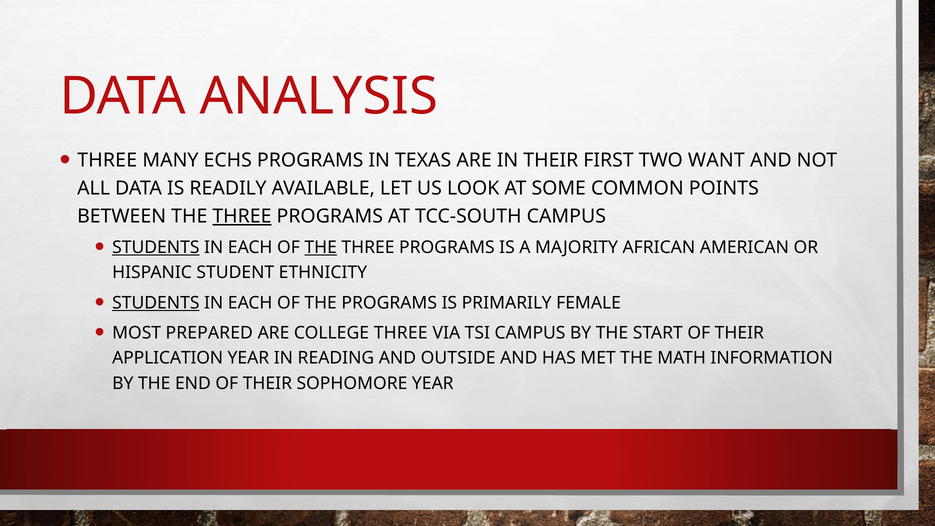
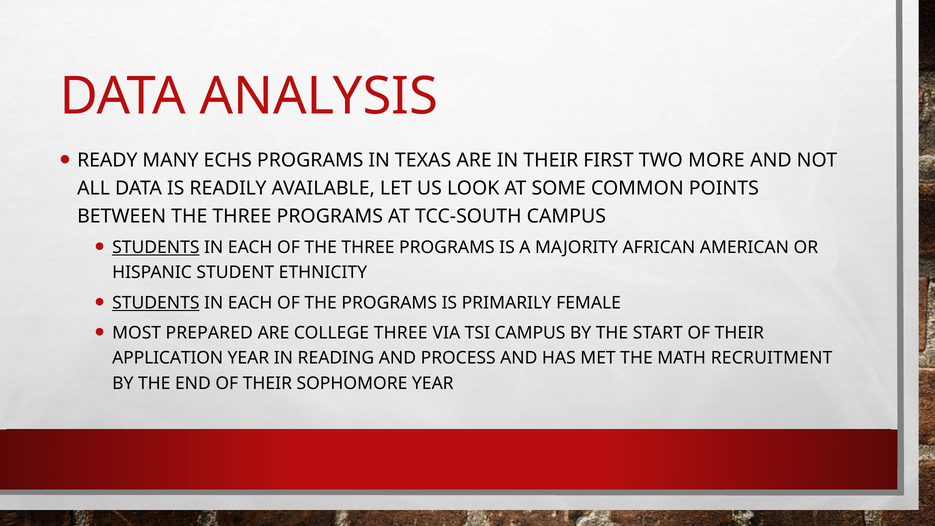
THREE at (107, 160): THREE -> READY
WANT: WANT -> MORE
THREE at (242, 216) underline: present -> none
THE at (321, 247) underline: present -> none
OUTSIDE: OUTSIDE -> PROCESS
INFORMATION: INFORMATION -> RECRUITMENT
